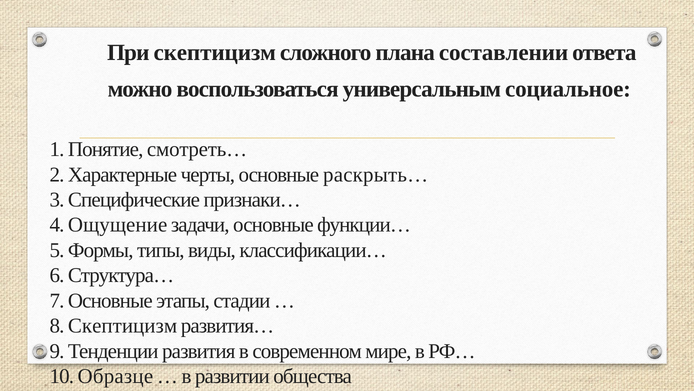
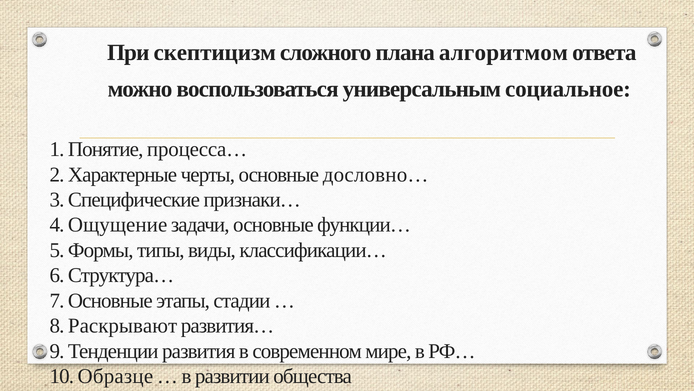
составлении: составлении -> алгоритмом
смотреть…: смотреть… -> процесса…
раскрыть…: раскрыть… -> дословно…
8 Скептицизм: Скептицизм -> Раскрывают
